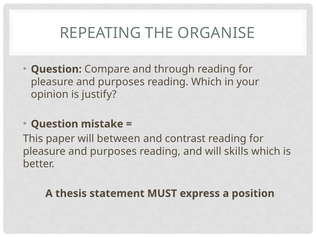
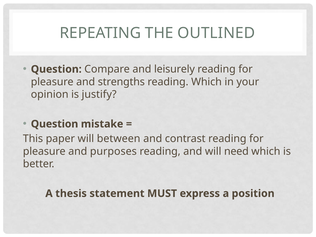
ORGANISE: ORGANISE -> OUTLINED
through: through -> leisurely
purposes at (121, 82): purposes -> strengths
skills: skills -> need
